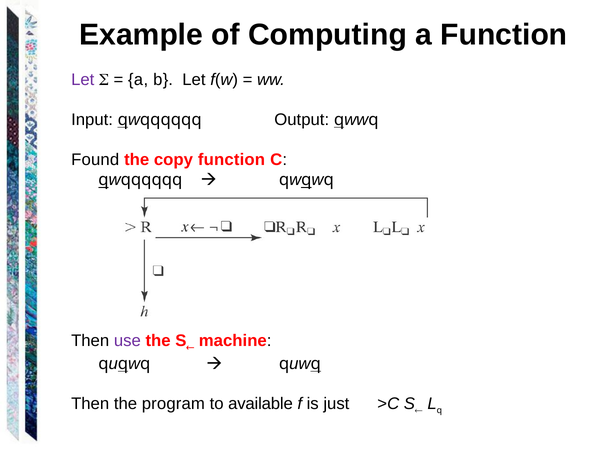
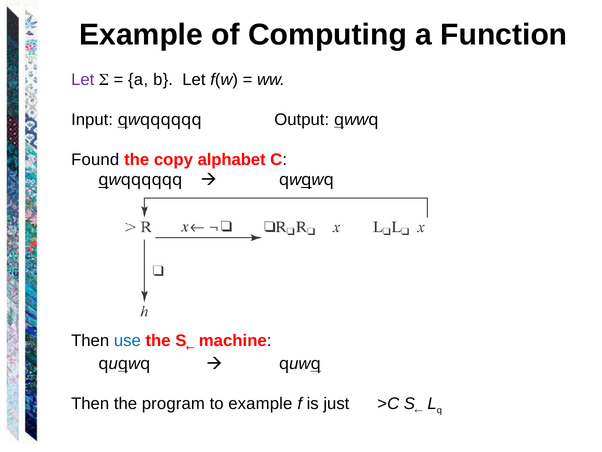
copy function: function -> alphabet
use colour: purple -> blue
to available: available -> example
